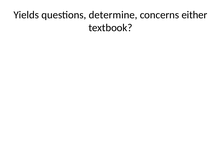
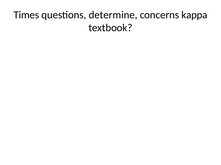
Yields: Yields -> Times
either: either -> kappa
